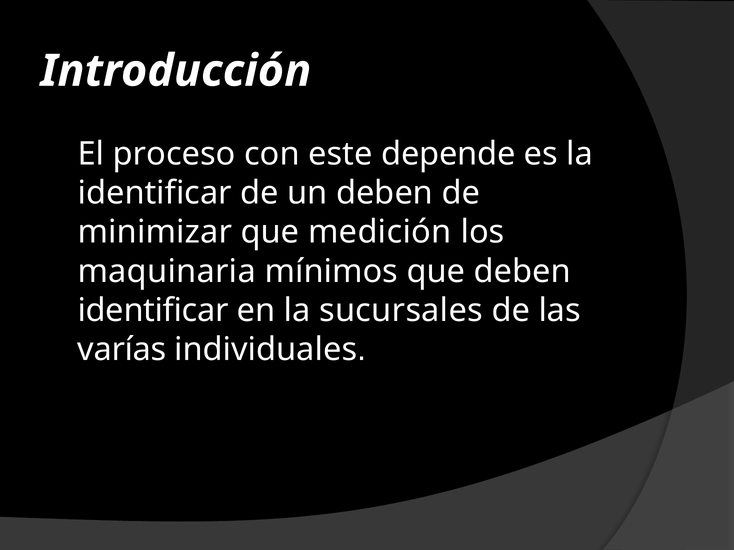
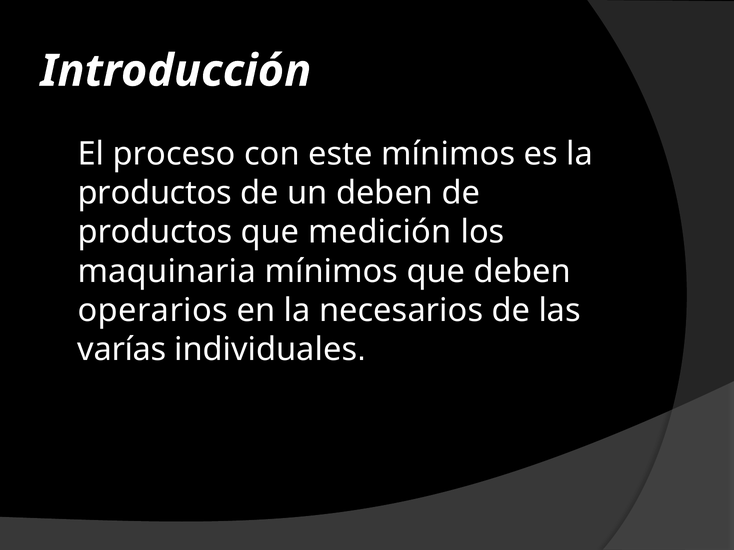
este depende: depende -> mínimos
identificar at (155, 193): identificar -> productos
minimizar at (155, 232): minimizar -> productos
identificar at (153, 311): identificar -> operarios
sucursales: sucursales -> necesarios
